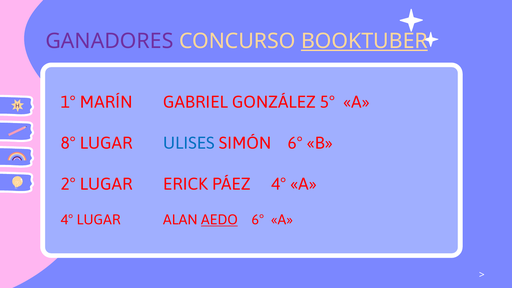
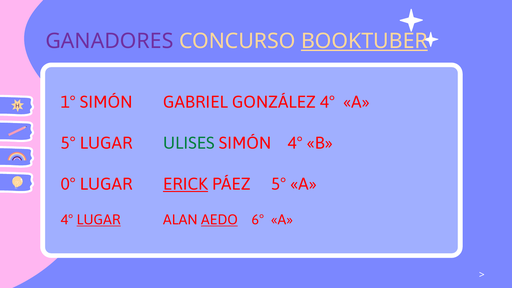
1° MARÍN: MARÍN -> SIMÓN
GONZÁLEZ 5°: 5° -> 4°
8° at (68, 143): 8° -> 5°
ULISES colour: blue -> green
SIMÓN 6°: 6° -> 4°
2°: 2° -> 0°
ERICK underline: none -> present
PÁEZ 4°: 4° -> 5°
LUGAR at (99, 220) underline: none -> present
